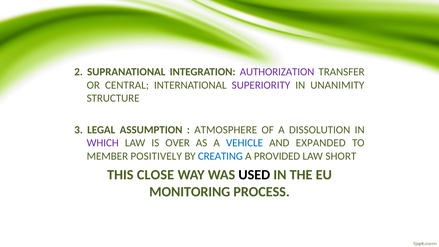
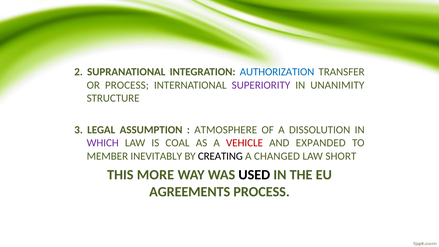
AUTHORIZATION colour: purple -> blue
OR CENTRAL: CENTRAL -> PROCESS
OVER: OVER -> COAL
VEHICLE colour: blue -> red
POSITIVELY: POSITIVELY -> INEVITABLY
CREATING colour: blue -> black
PROVIDED: PROVIDED -> CHANGED
CLOSE: CLOSE -> MORE
MONITORING: MONITORING -> AGREEMENTS
